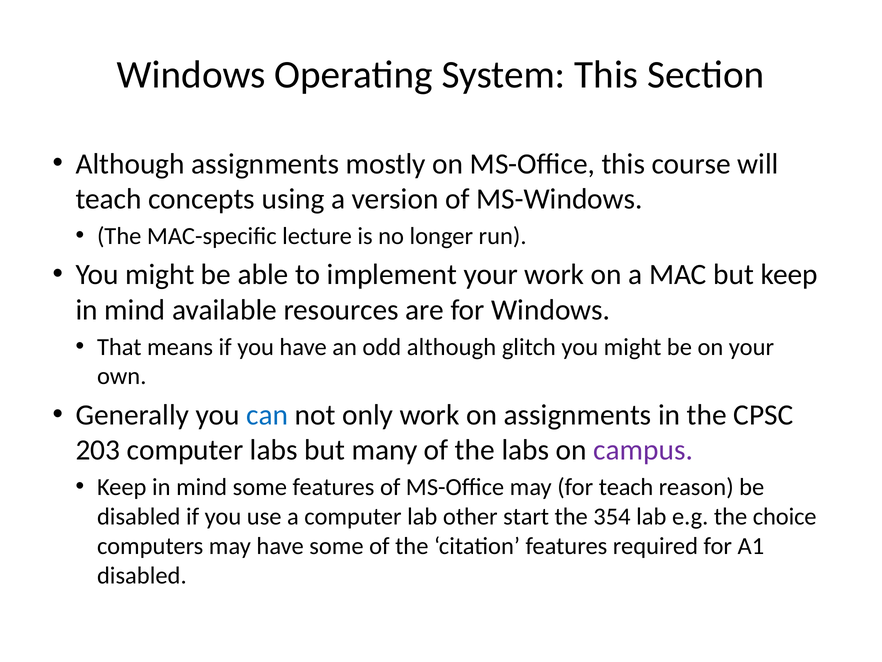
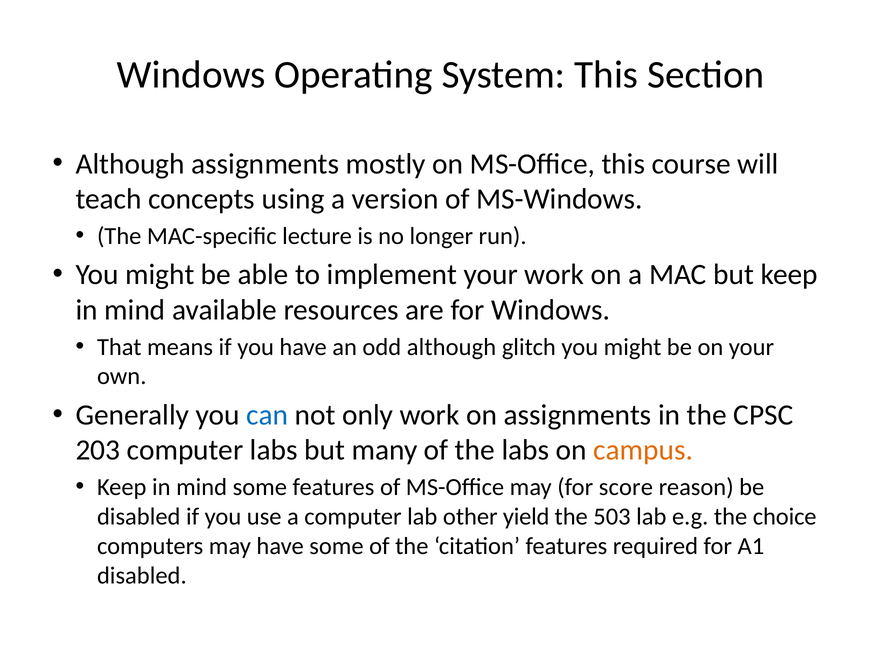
campus colour: purple -> orange
for teach: teach -> score
start: start -> yield
354: 354 -> 503
